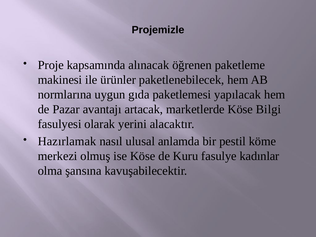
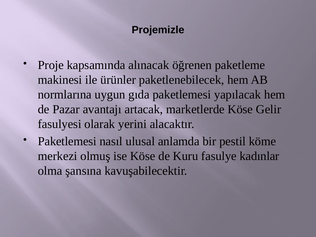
Bilgi: Bilgi -> Gelir
Hazırlamak at (67, 141): Hazırlamak -> Paketlemesi
